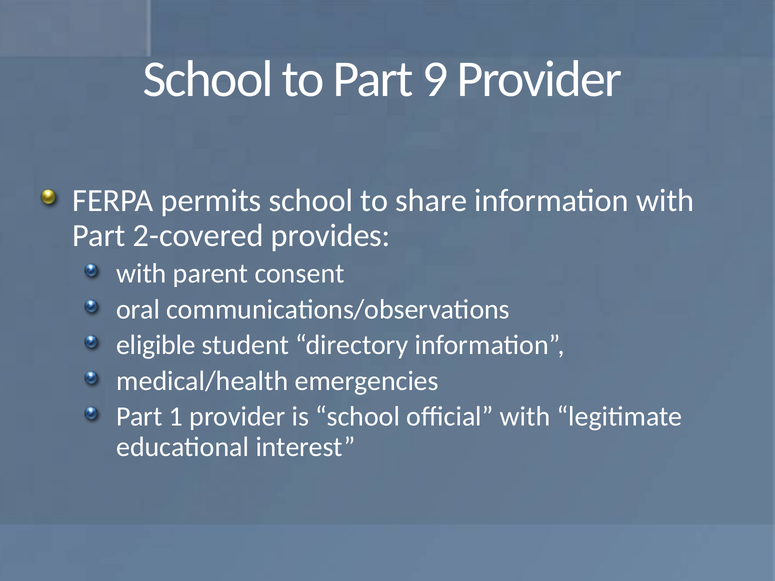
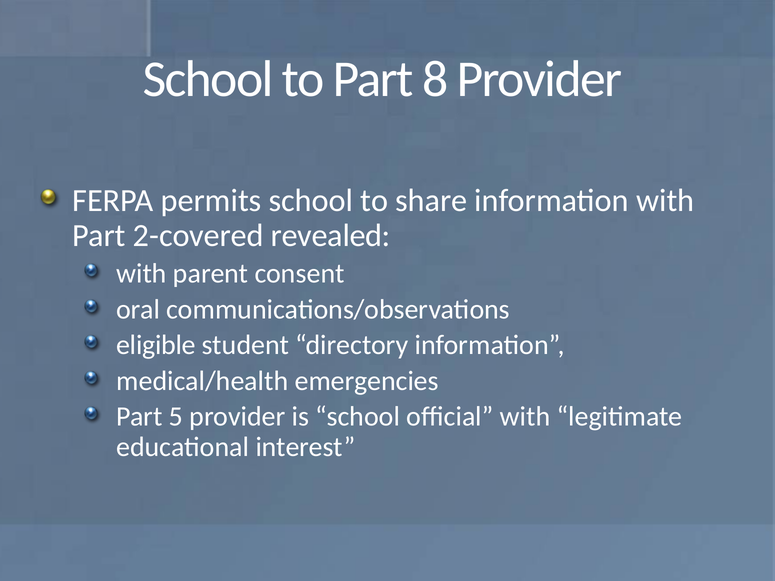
9: 9 -> 8
provides: provides -> revealed
1: 1 -> 5
